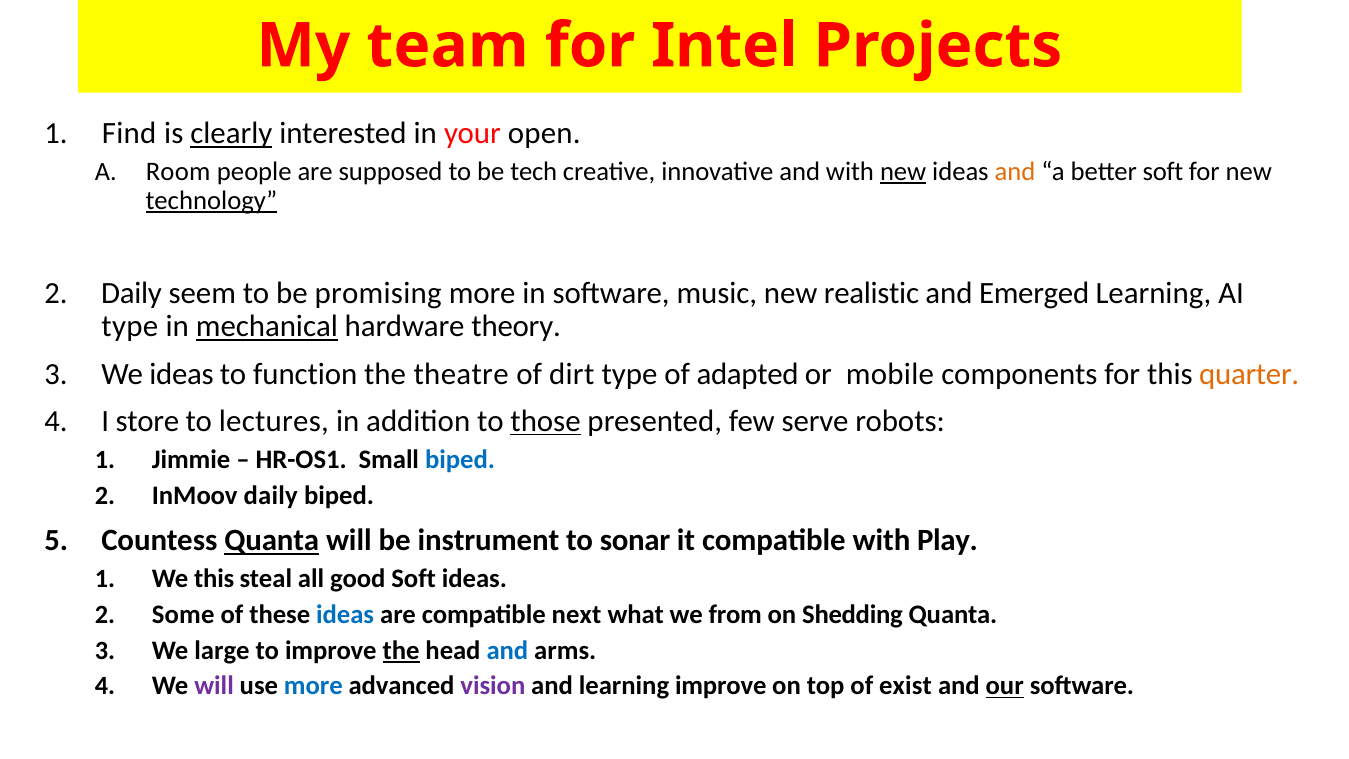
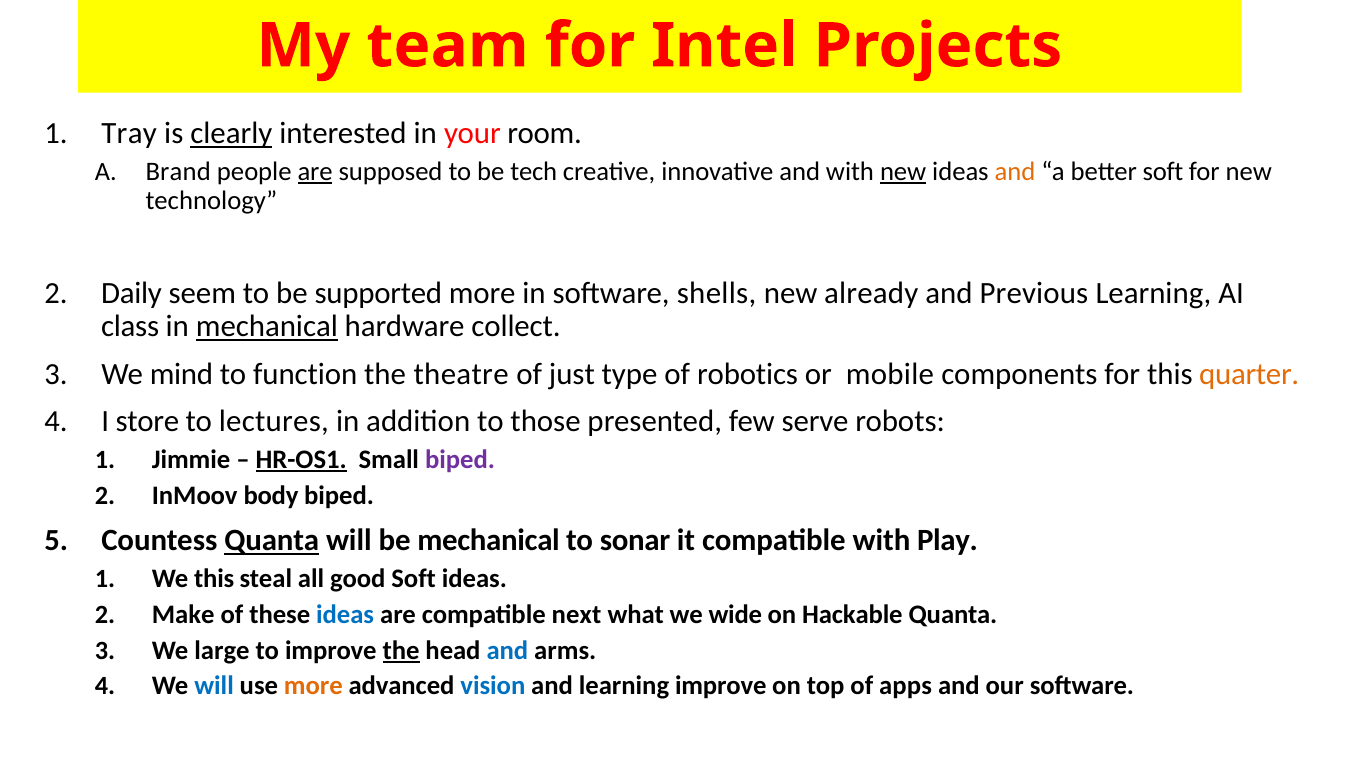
Find: Find -> Tray
open: open -> room
Room: Room -> Brand
are at (315, 172) underline: none -> present
technology underline: present -> none
promising: promising -> supported
music: music -> shells
realistic: realistic -> already
Emerged: Emerged -> Previous
type at (130, 326): type -> class
theory: theory -> collect
We ideas: ideas -> mind
dirt: dirt -> just
adapted: adapted -> robotics
those underline: present -> none
HR-OS1 underline: none -> present
biped at (460, 459) colour: blue -> purple
InMoov daily: daily -> body
be instrument: instrument -> mechanical
Some: Some -> Make
from: from -> wide
Shedding: Shedding -> Hackable
will at (214, 686) colour: purple -> blue
more at (313, 686) colour: blue -> orange
vision colour: purple -> blue
exist: exist -> apps
our underline: present -> none
